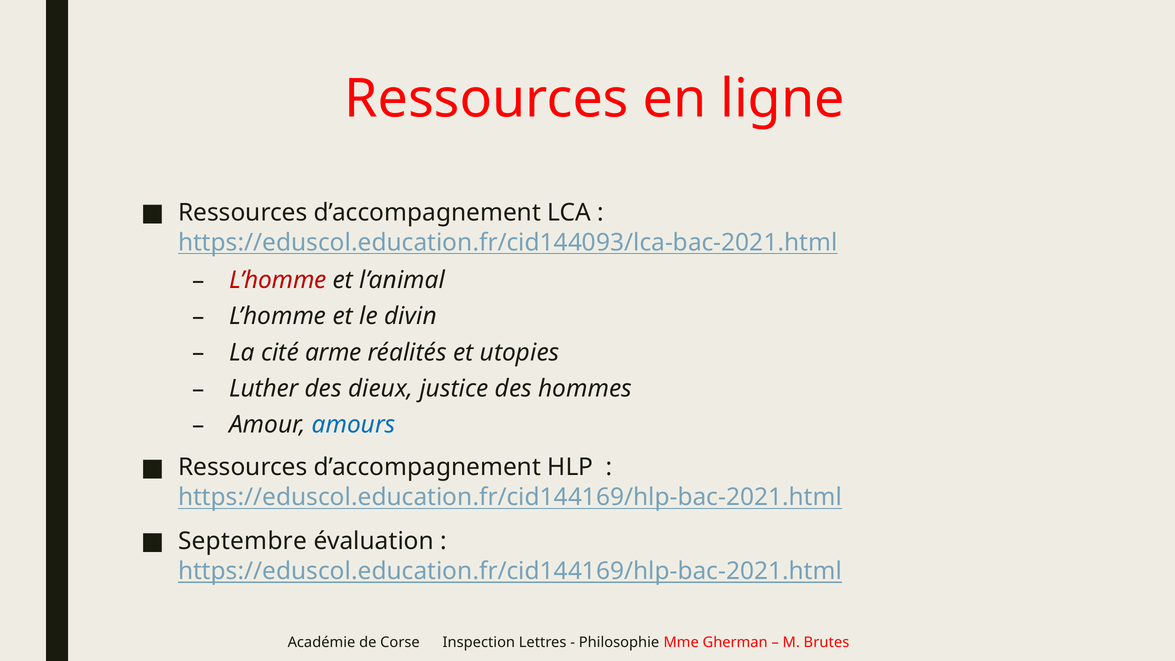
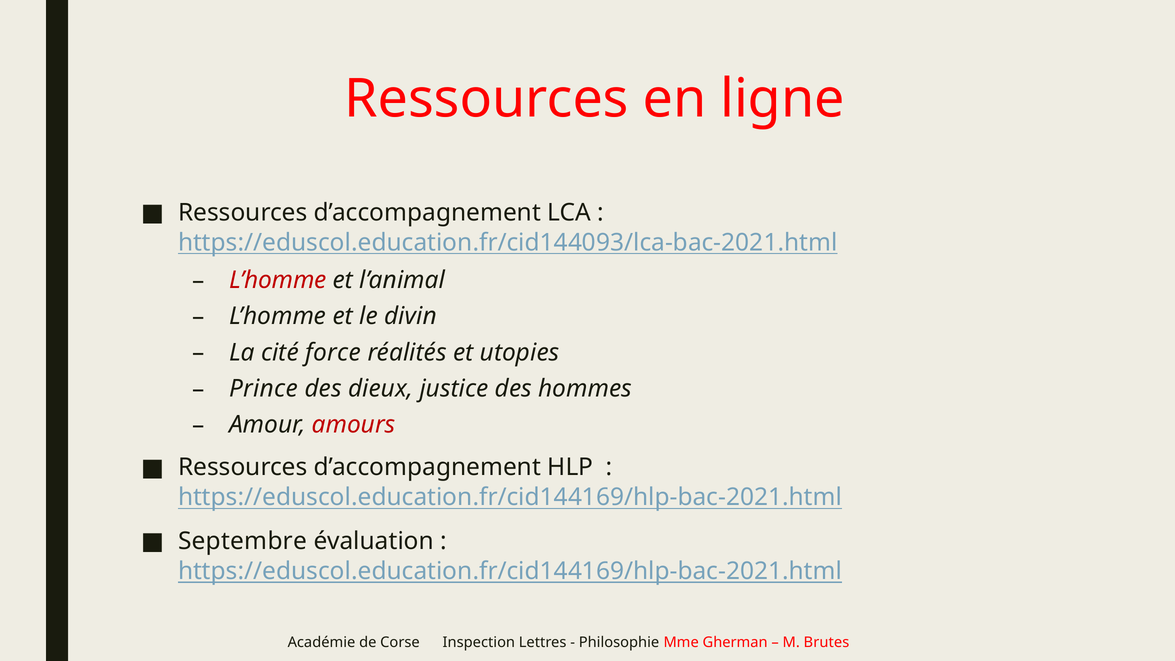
arme: arme -> force
Luther: Luther -> Prince
amours colour: blue -> red
